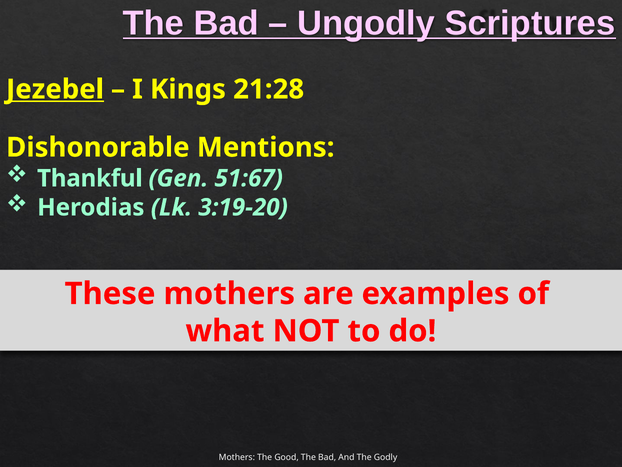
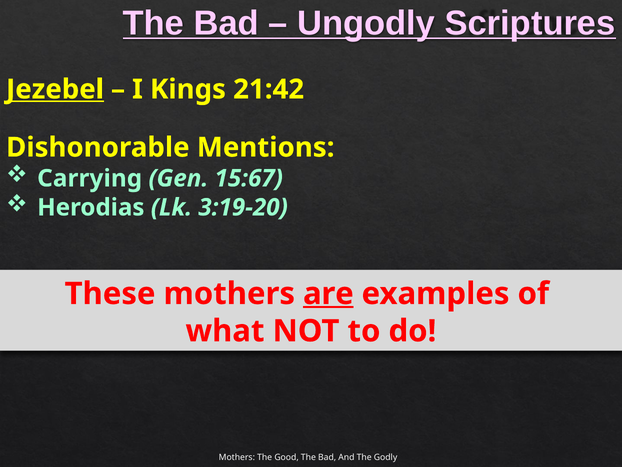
21:28: 21:28 -> 21:42
Thankful: Thankful -> Carrying
51:67: 51:67 -> 15:67
are underline: none -> present
